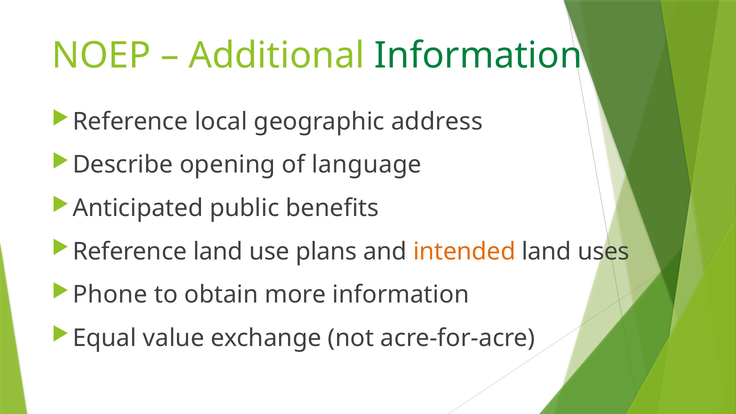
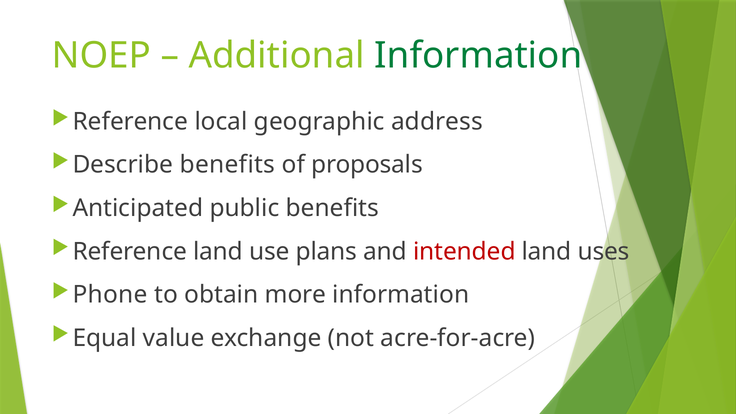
Describe opening: opening -> benefits
language: language -> proposals
intended colour: orange -> red
